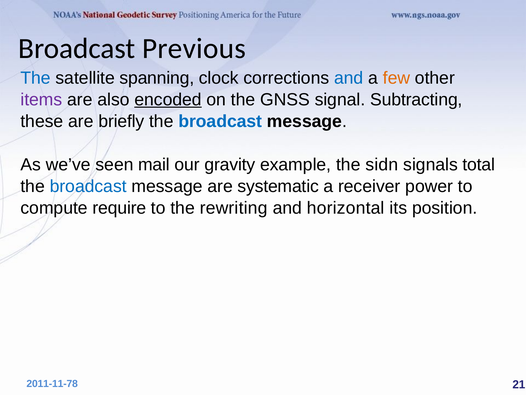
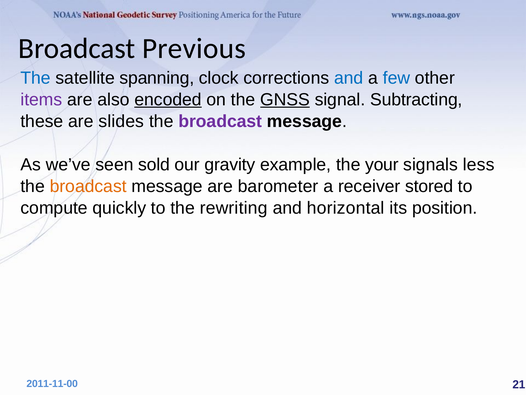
few colour: orange -> blue
GNSS underline: none -> present
briefly: briefly -> slides
broadcast at (220, 121) colour: blue -> purple
mail: mail -> sold
sidn: sidn -> your
total: total -> less
broadcast at (88, 186) colour: blue -> orange
systematic: systematic -> barometer
power: power -> stored
require: require -> quickly
2011-11-78: 2011-11-78 -> 2011-11-00
